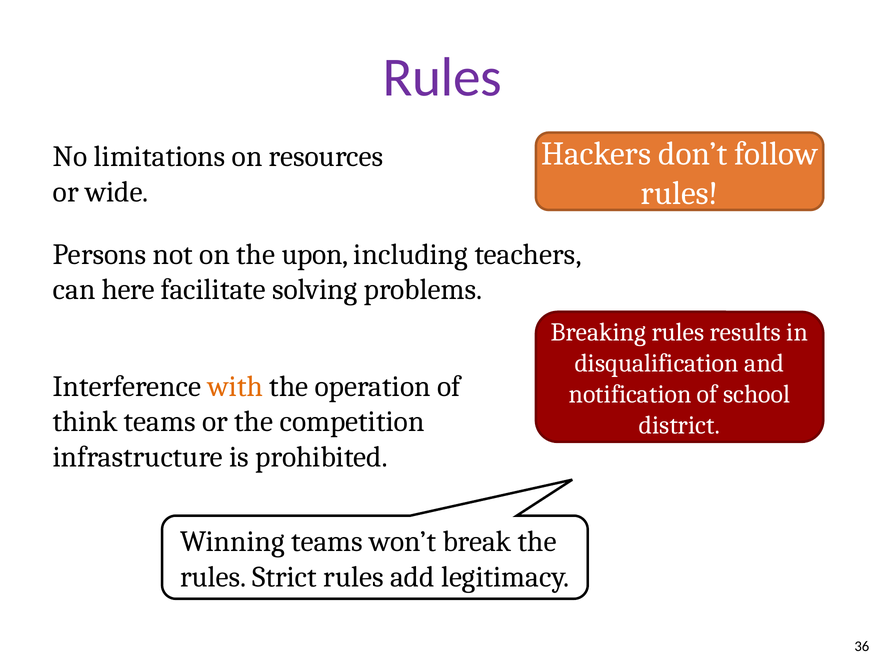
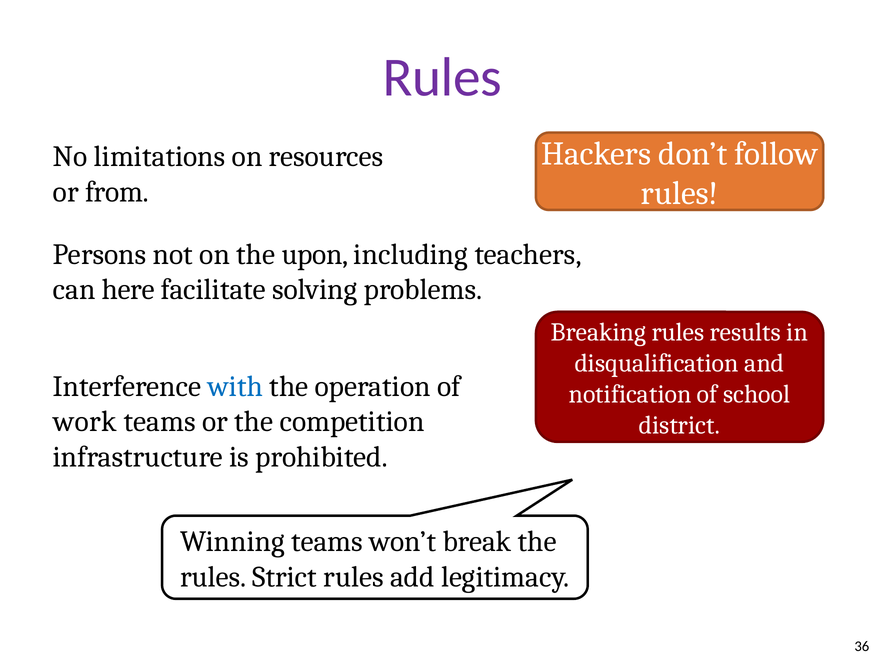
wide: wide -> from
with colour: orange -> blue
think: think -> work
